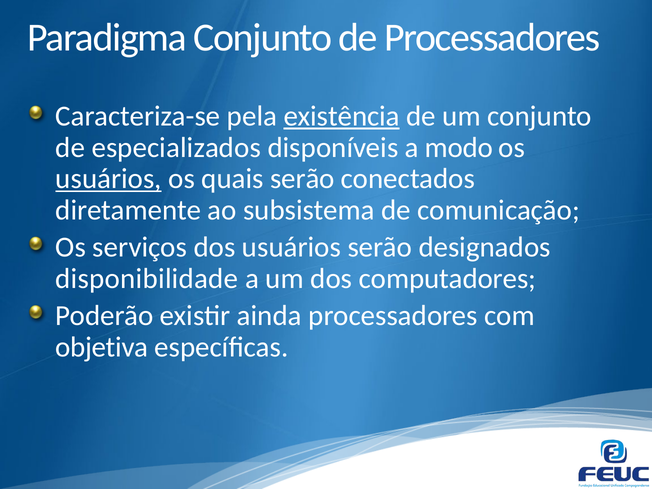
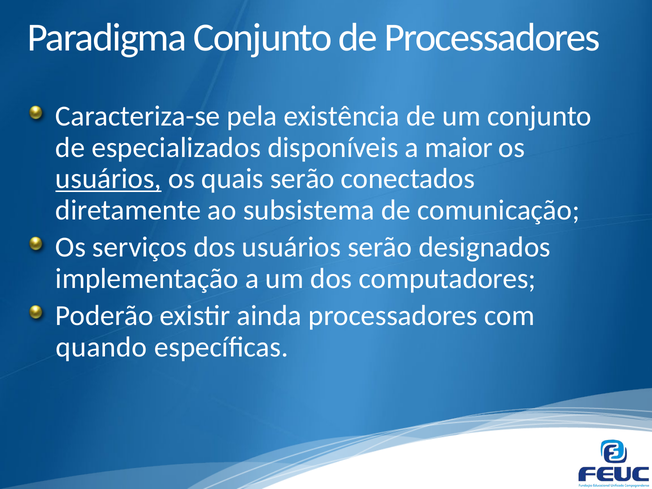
existência underline: present -> none
modo: modo -> maior
disponibilidade: disponibilidade -> implementação
objetiva: objetiva -> quando
